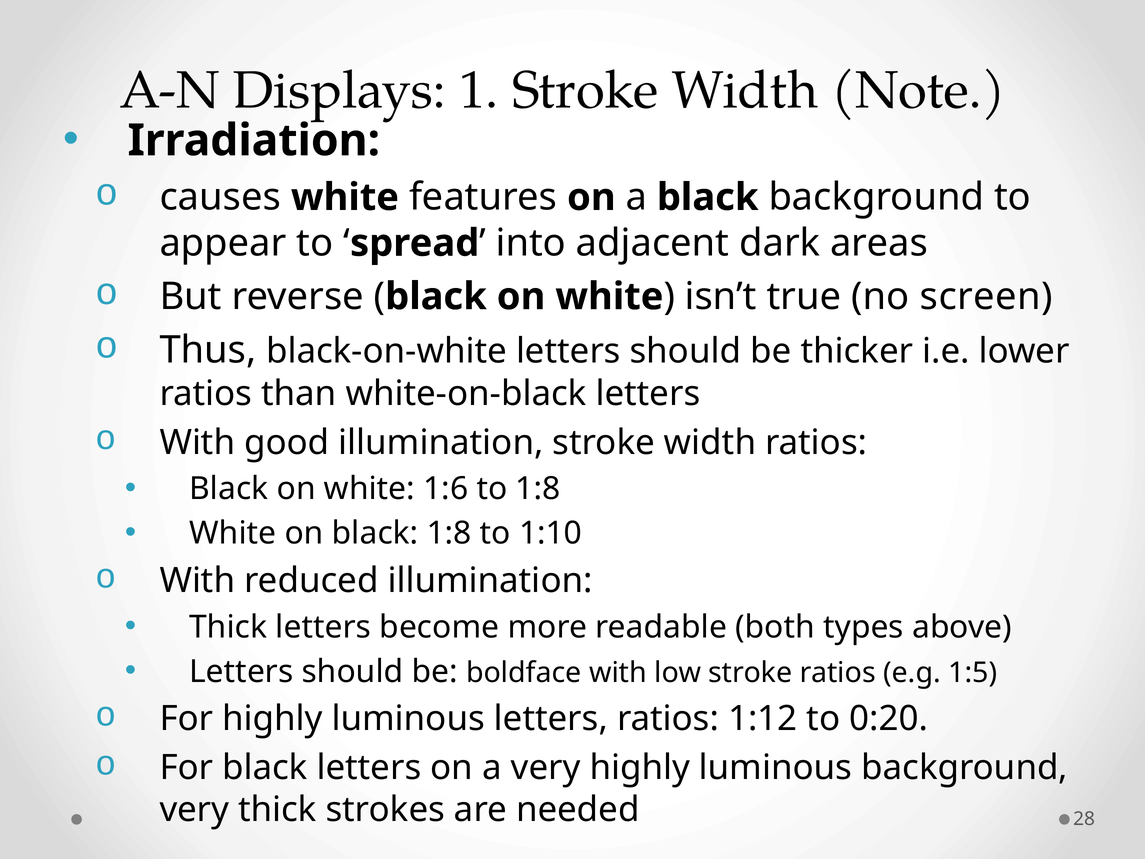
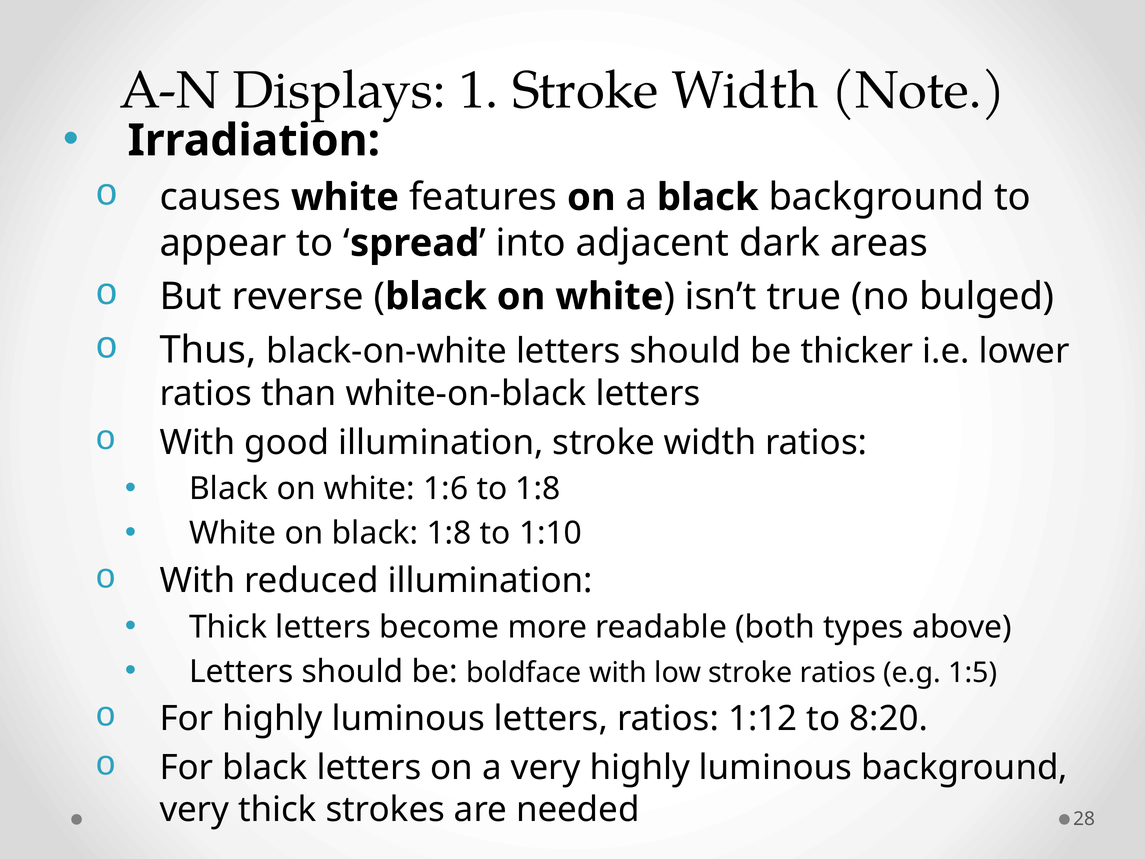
screen: screen -> bulged
0:20: 0:20 -> 8:20
